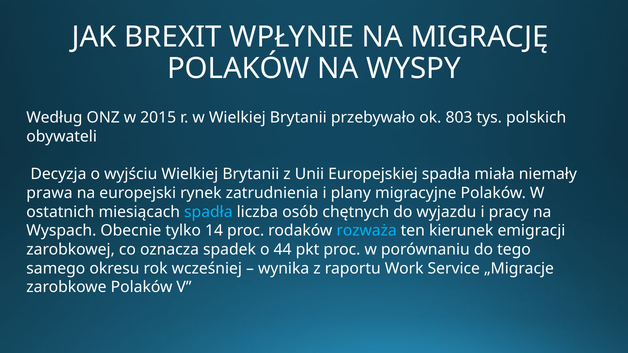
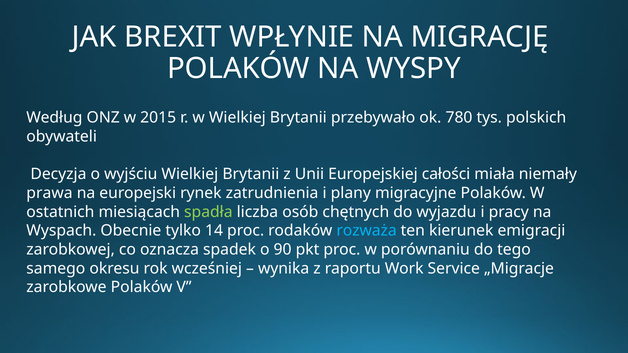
803: 803 -> 780
Europejskiej spadła: spadła -> całości
spadła at (208, 212) colour: light blue -> light green
44: 44 -> 90
